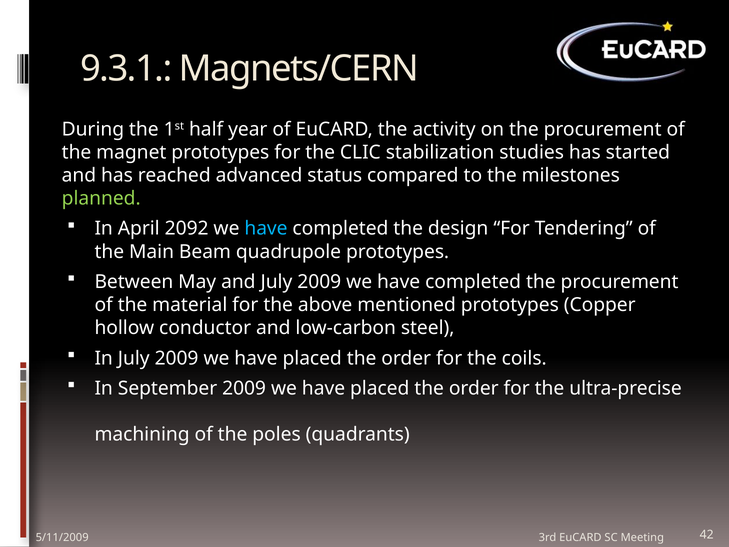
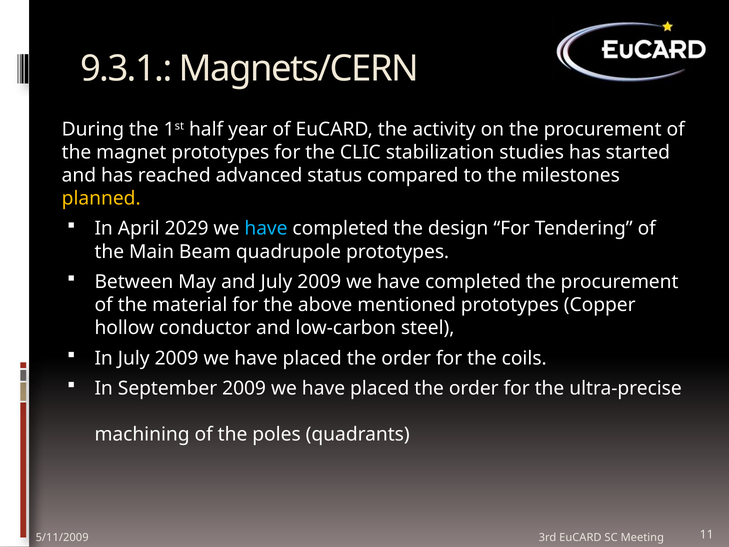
planned colour: light green -> yellow
2092: 2092 -> 2029
42: 42 -> 11
